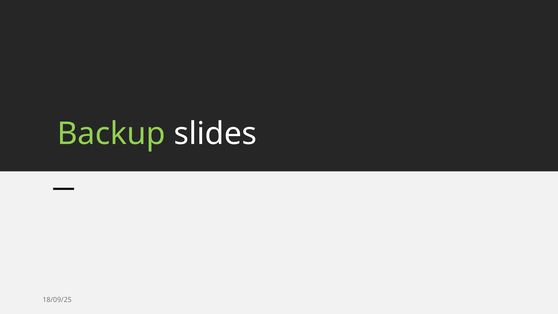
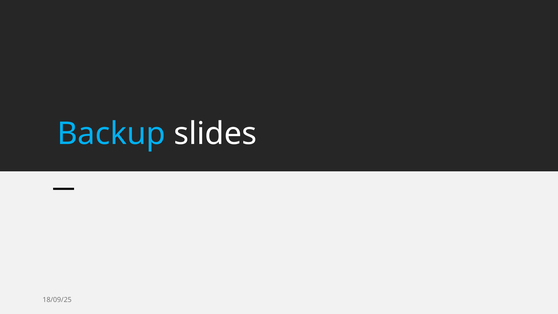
Backup colour: light green -> light blue
